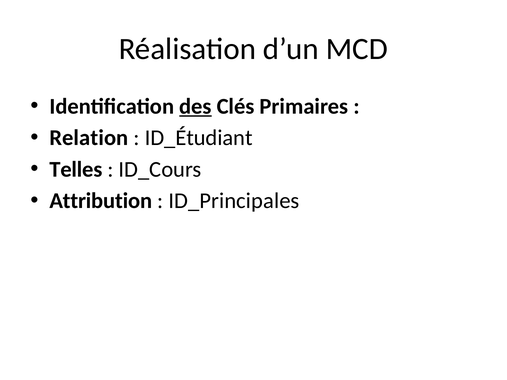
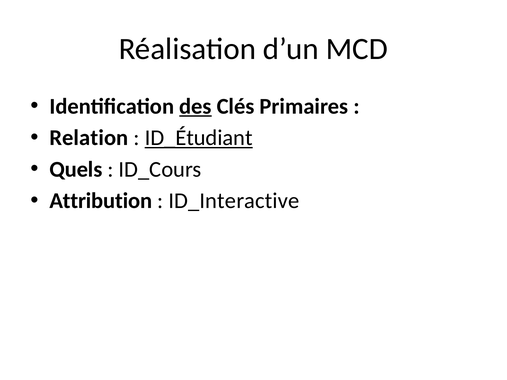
ID_Étudiant underline: none -> present
Telles: Telles -> Quels
ID_Principales: ID_Principales -> ID_Interactive
